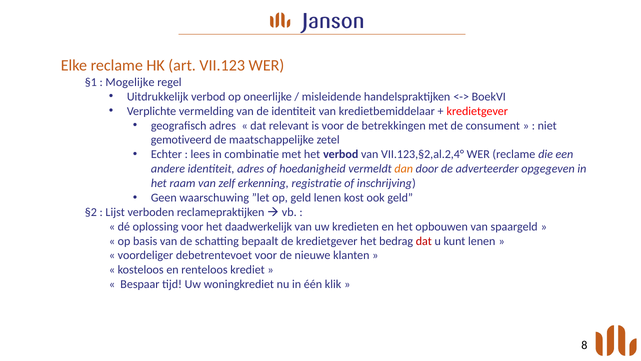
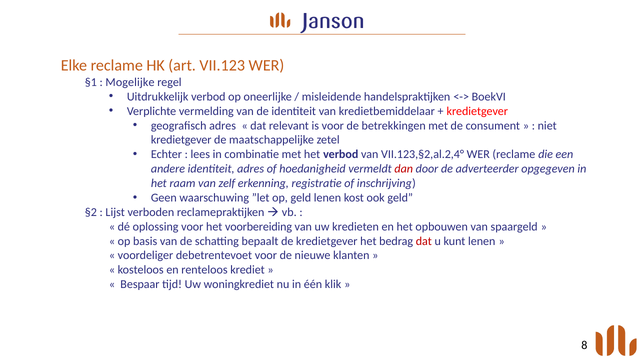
gemotiveerd at (181, 140): gemotiveerd -> kredietgever
dan colour: orange -> red
daadwerkelijk: daadwerkelijk -> voorbereiding
